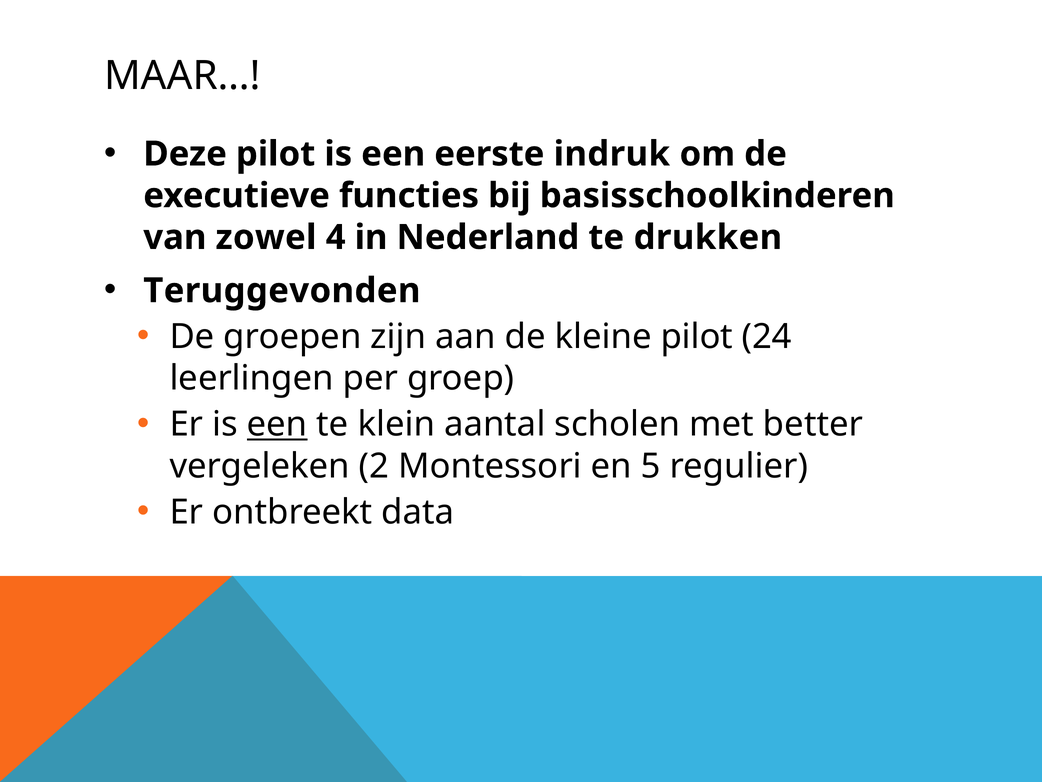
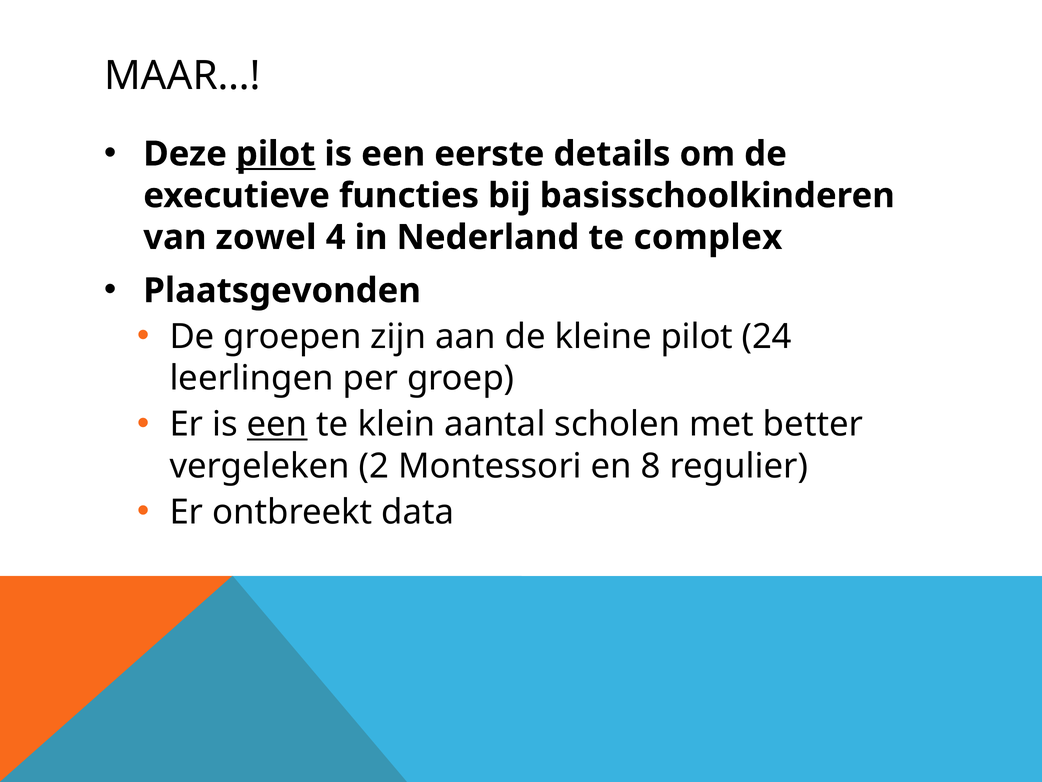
pilot at (276, 154) underline: none -> present
indruk: indruk -> details
drukken: drukken -> complex
Teruggevonden: Teruggevonden -> Plaatsgevonden
5: 5 -> 8
